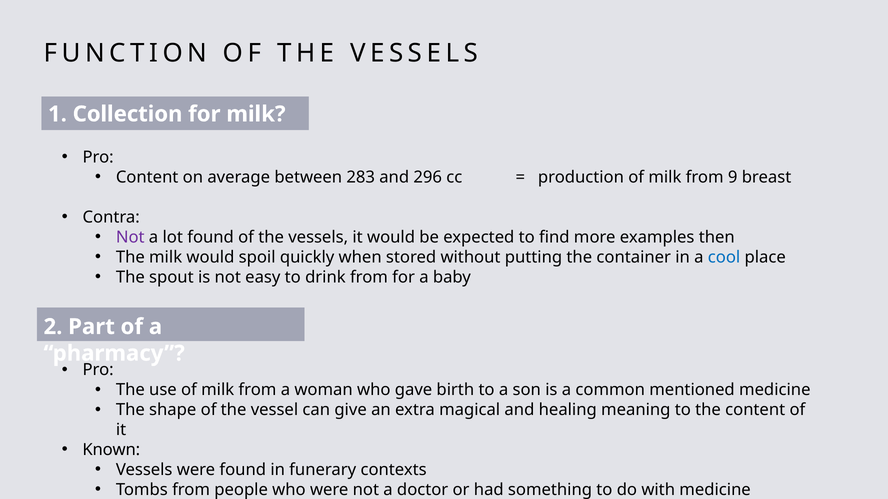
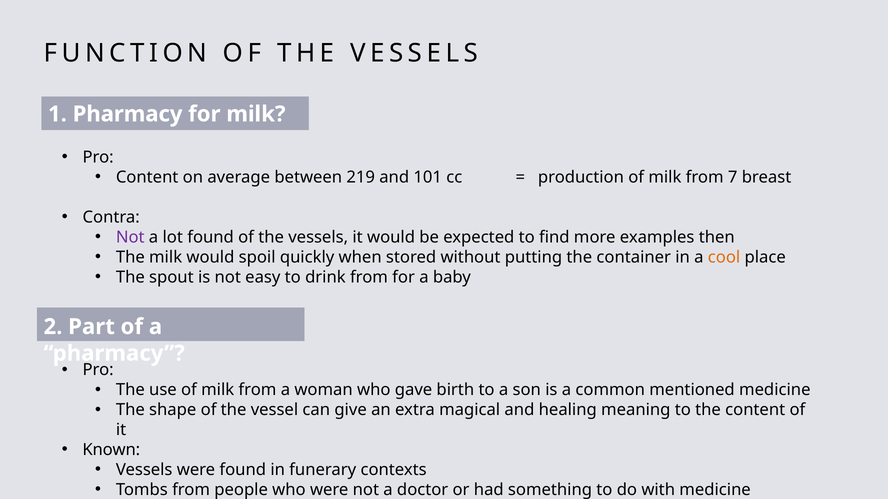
1 Collection: Collection -> Pharmacy
283: 283 -> 219
296: 296 -> 101
9: 9 -> 7
cool colour: blue -> orange
